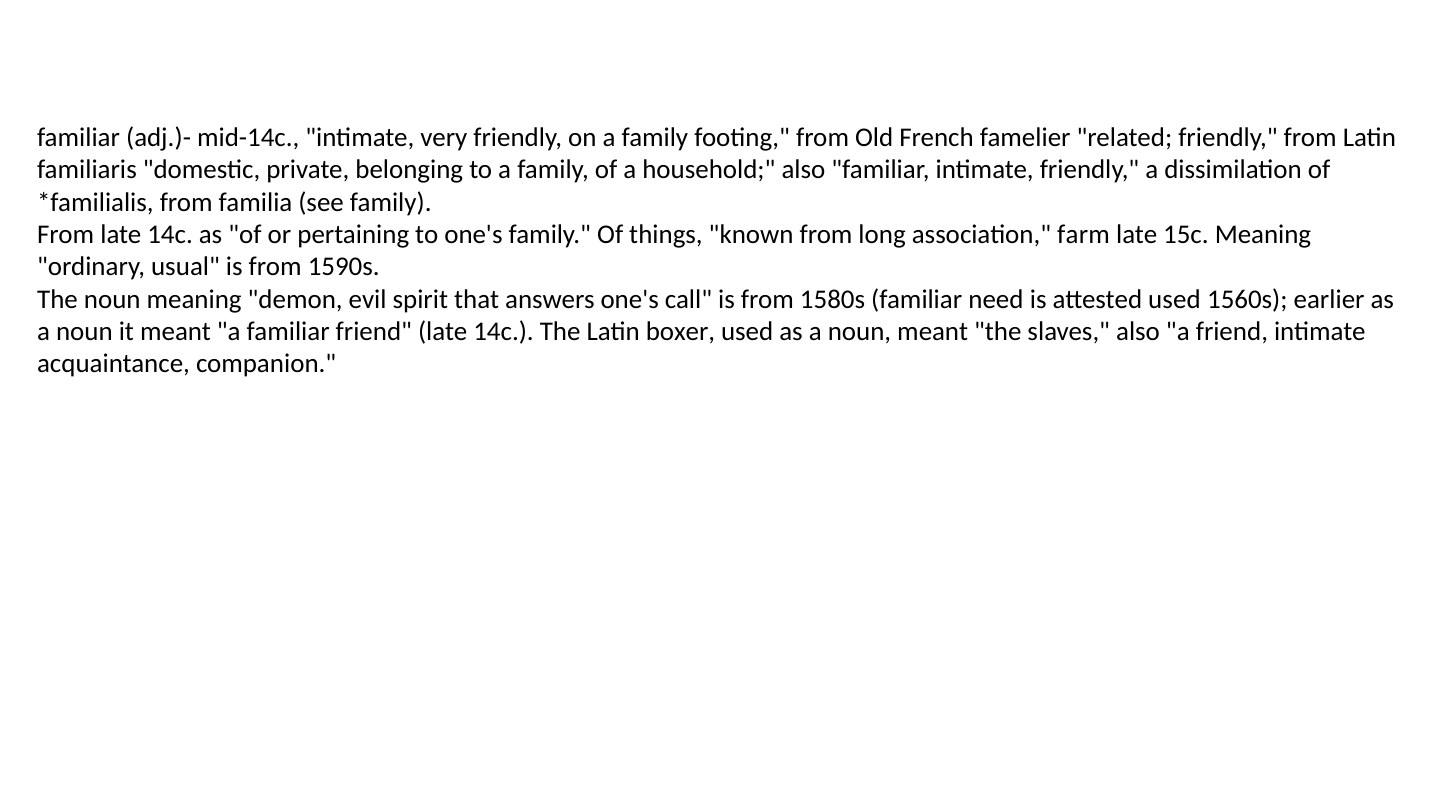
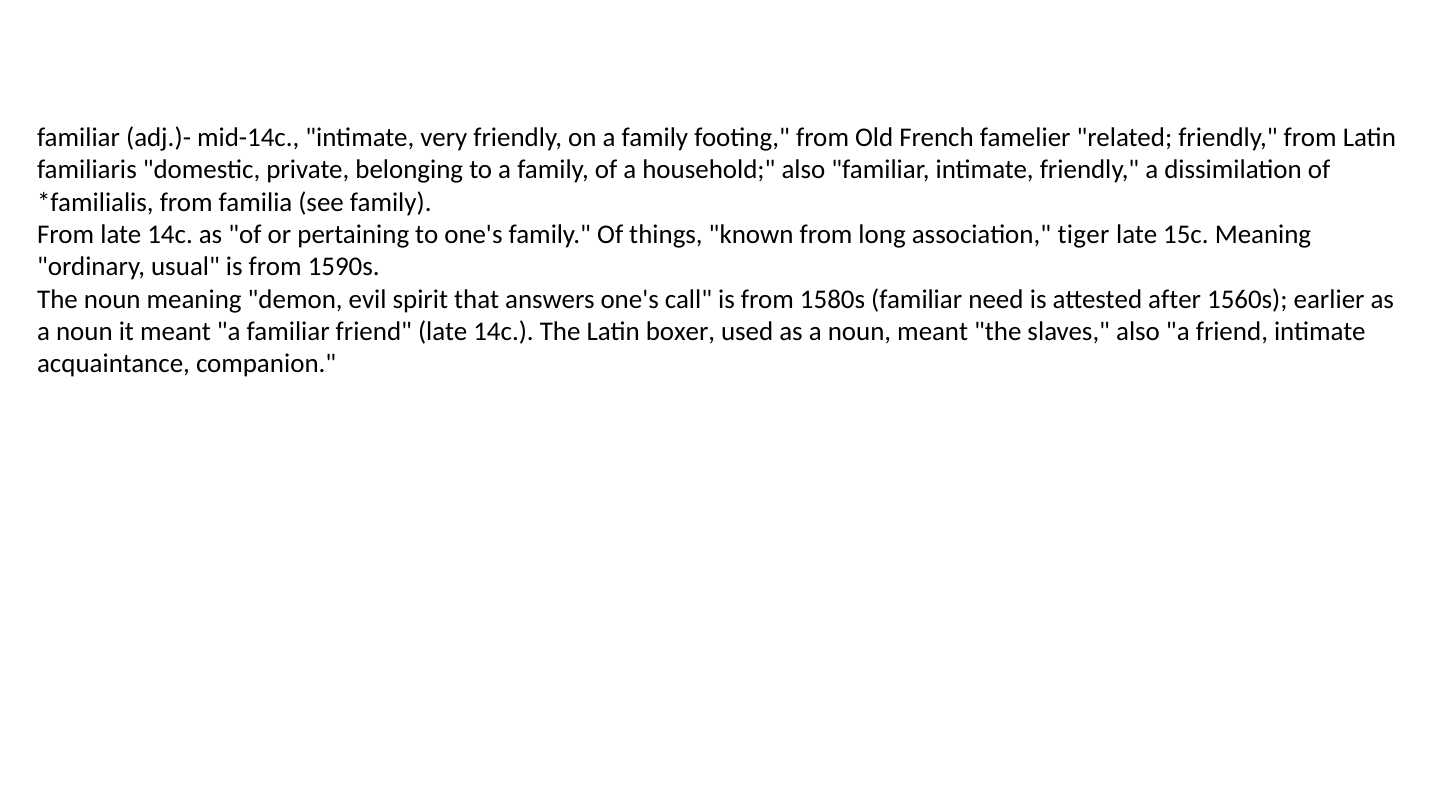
farm: farm -> tiger
attested used: used -> after
